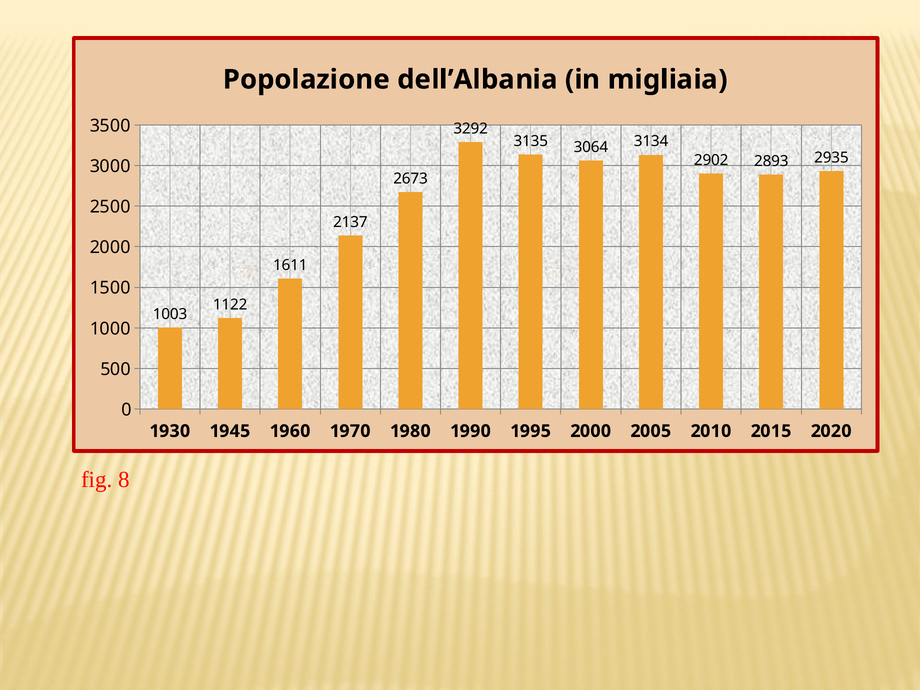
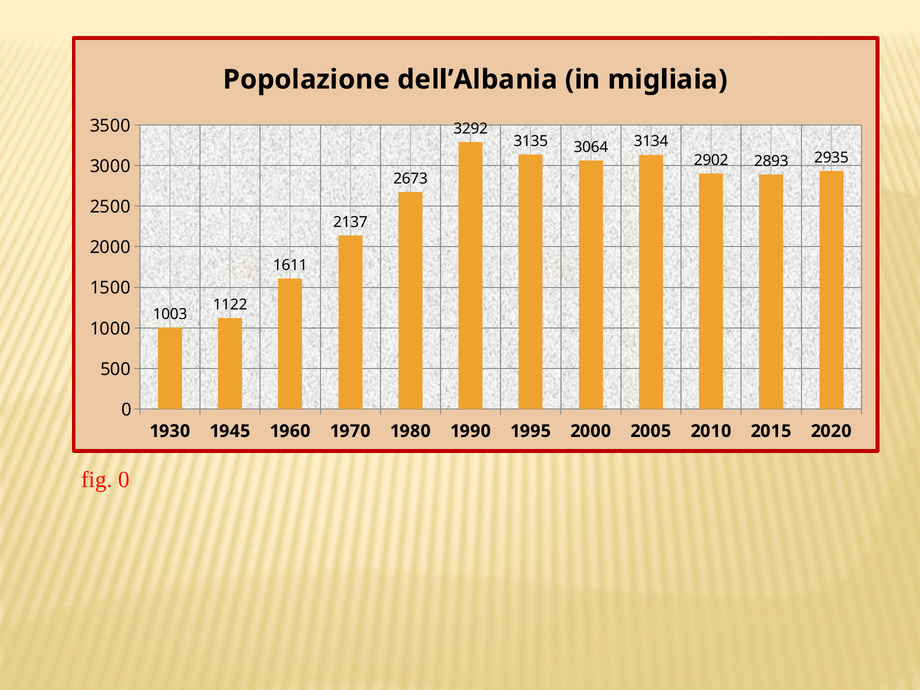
fig 8: 8 -> 0
